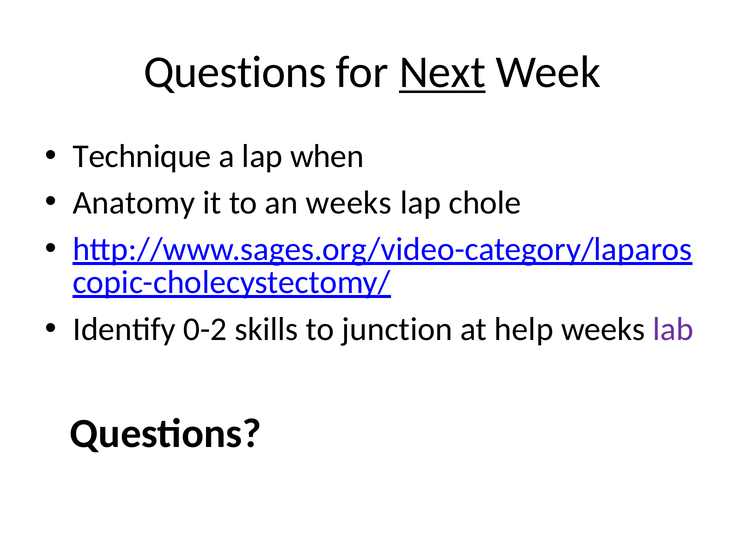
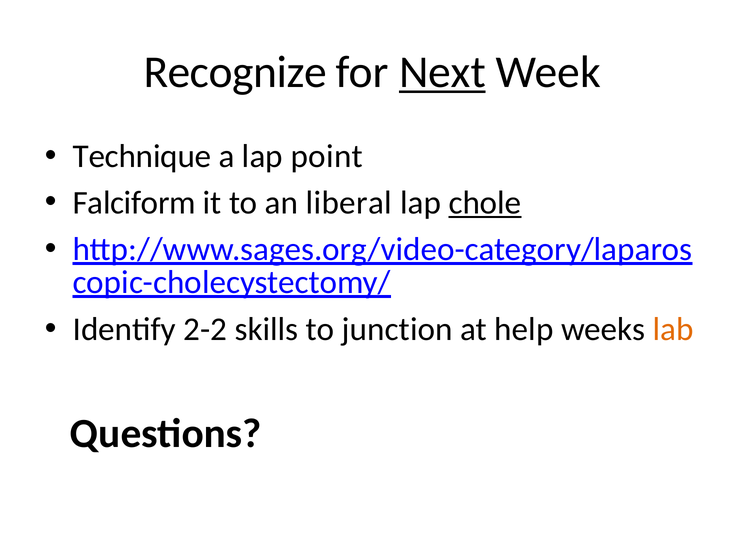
Questions at (235, 72): Questions -> Recognize
when: when -> point
Anatomy: Anatomy -> Falciform
an weeks: weeks -> liberal
chole underline: none -> present
0-2: 0-2 -> 2-2
lab colour: purple -> orange
